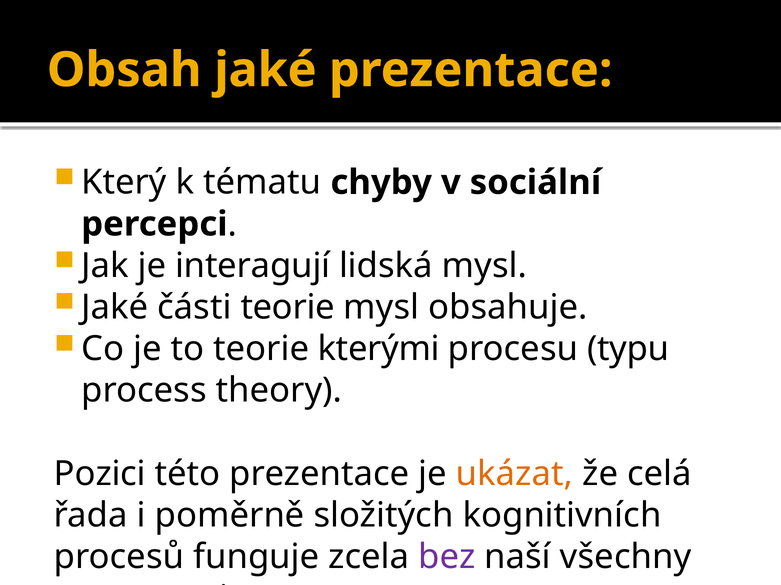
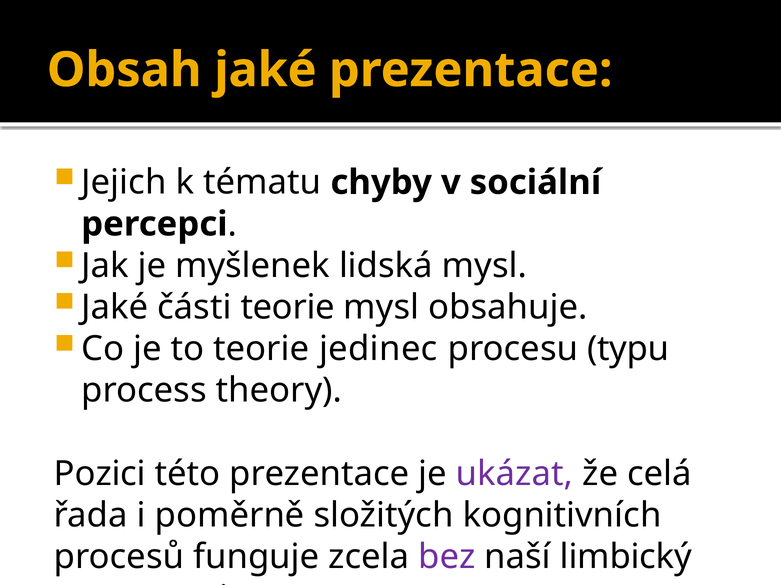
Který: Který -> Jejich
interagují: interagují -> myšlenek
kterými: kterými -> jedinec
ukázat colour: orange -> purple
všechny: všechny -> limbický
